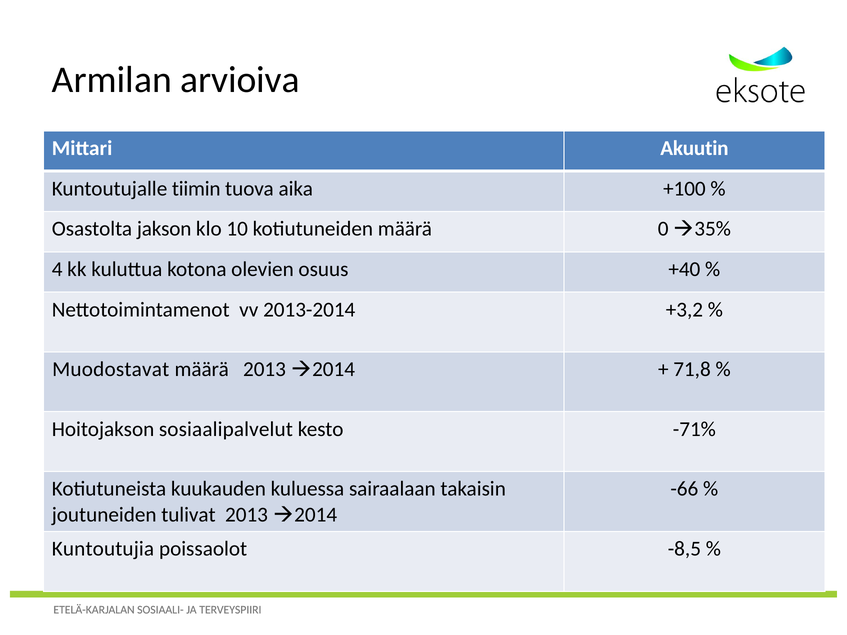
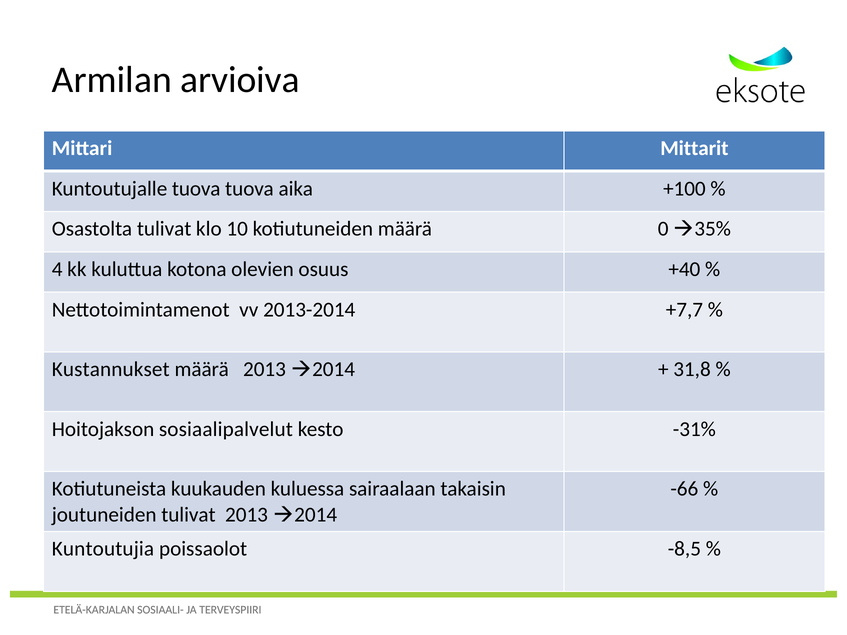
Akuutin: Akuutin -> Mittarit
Kuntoutujalle tiimin: tiimin -> tuova
Osastolta jakson: jakson -> tulivat
+3,2: +3,2 -> +7,7
Muodostavat: Muodostavat -> Kustannukset
71,8: 71,8 -> 31,8
-71%: -71% -> -31%
